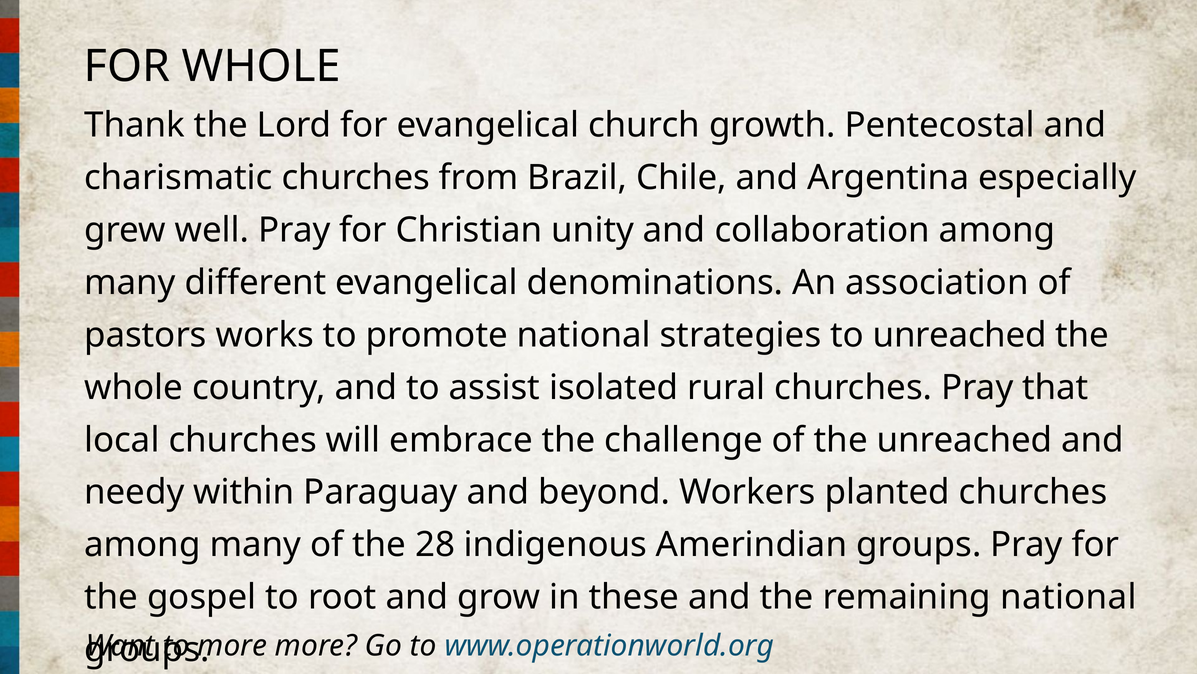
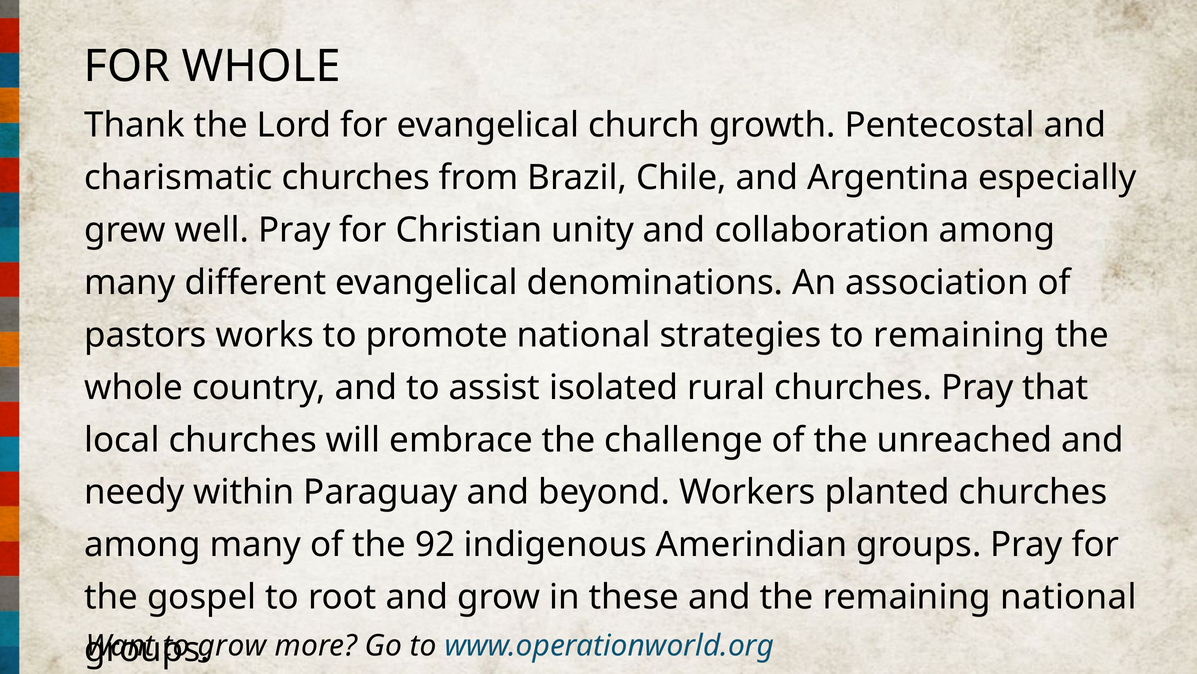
to unreached: unreached -> remaining
28: 28 -> 92
more at (232, 645): more -> grow
